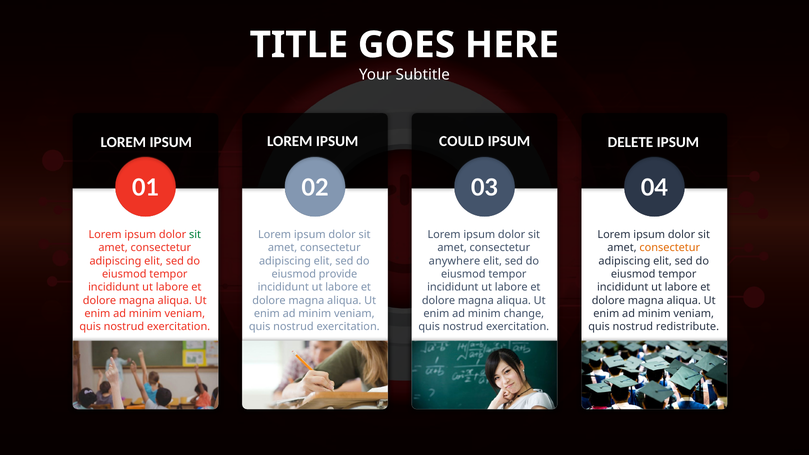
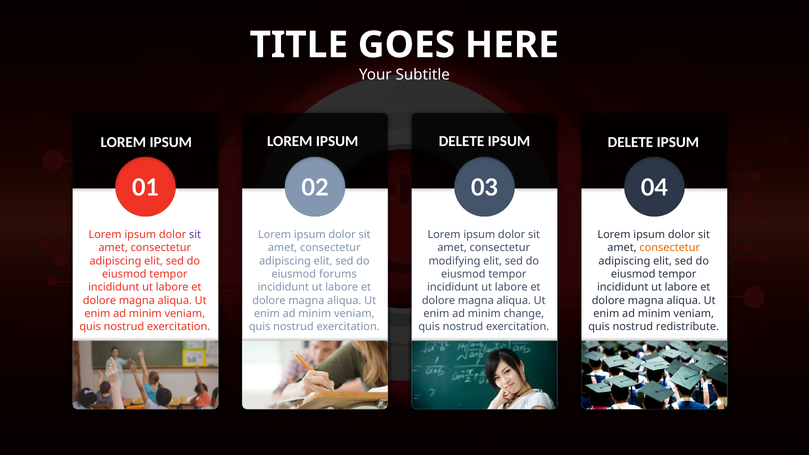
LOREM IPSUM COULD: COULD -> DELETE
sit at (195, 235) colour: green -> purple
anywhere: anywhere -> modifying
provide: provide -> forums
